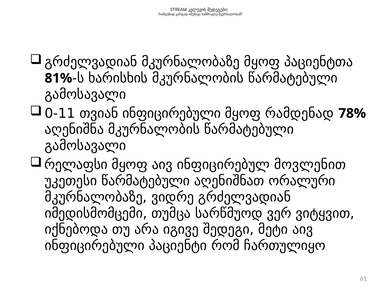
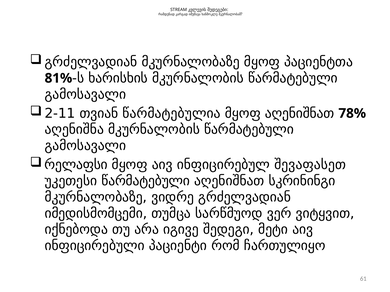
0-11: 0-11 -> 2-11
თვიან ინფიცირებული: ინფიცირებული -> წარმატებულია
მყოფ რამდენად: რამდენად -> აღენიშნათ
მოვლენით: მოვლენით -> შევაფასეთ
ორალური: ორალური -> სკრინინგი
